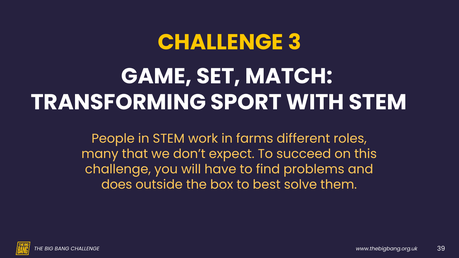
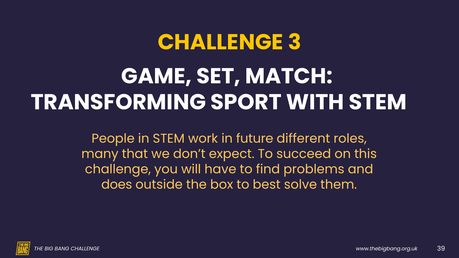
farms: farms -> future
